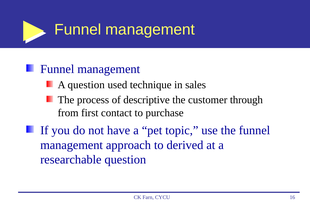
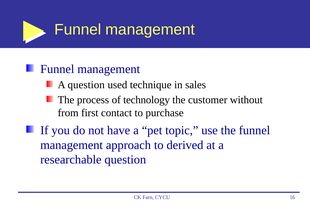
descriptive: descriptive -> technology
through: through -> without
